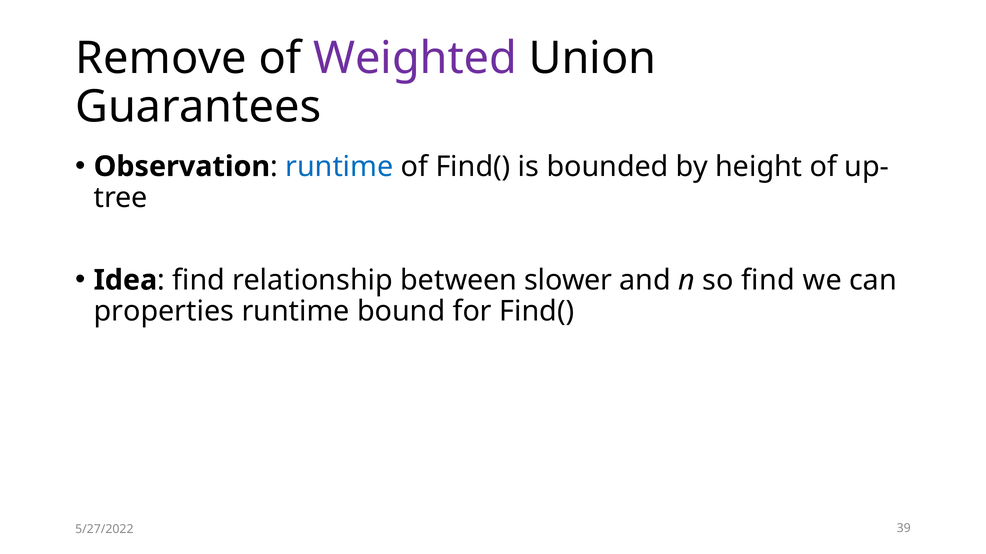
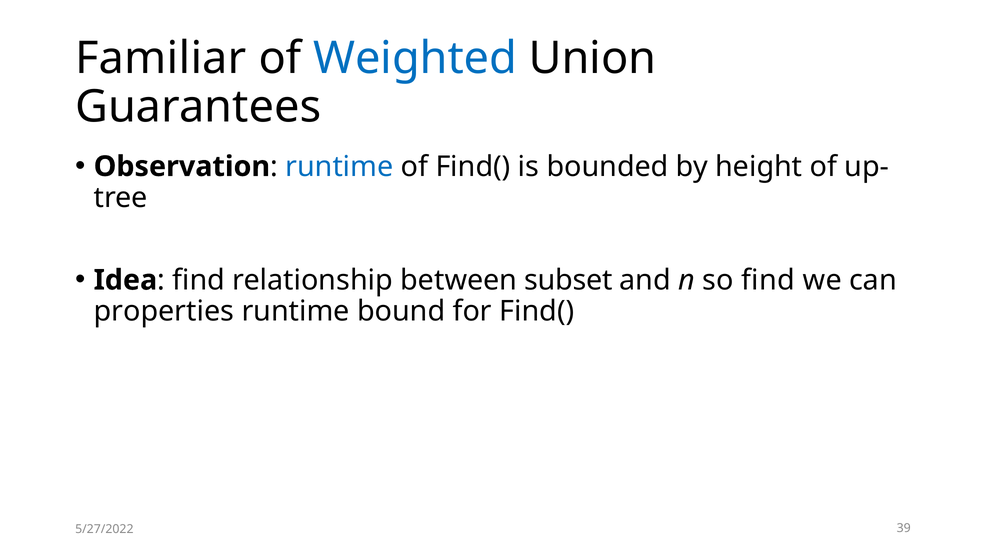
Remove: Remove -> Familiar
Weighted colour: purple -> blue
slower: slower -> subset
